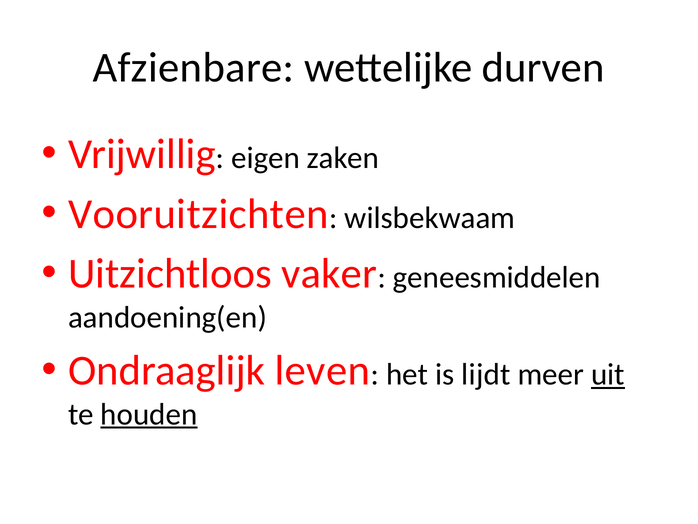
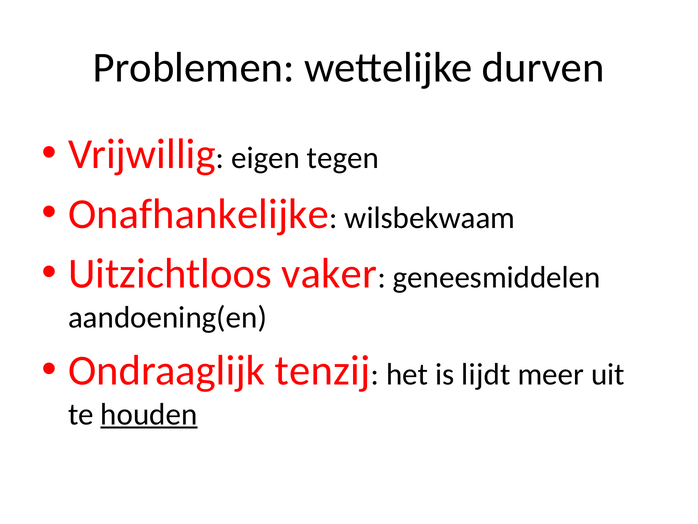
Afzienbare: Afzienbare -> Problemen
zaken: zaken -> tegen
Vooruitzichten: Vooruitzichten -> Onafhankelijke
leven: leven -> tenzij
uit underline: present -> none
